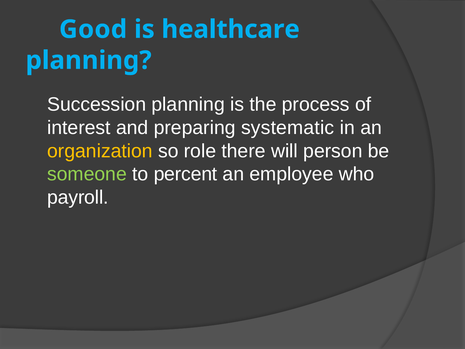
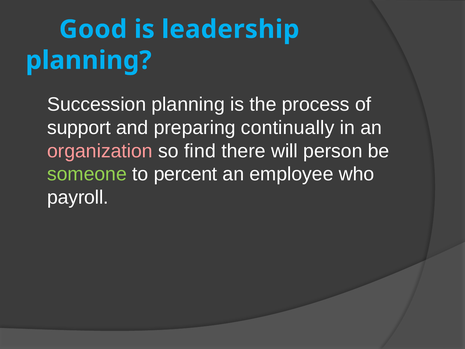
healthcare: healthcare -> leadership
interest: interest -> support
systematic: systematic -> continually
organization colour: yellow -> pink
role: role -> find
